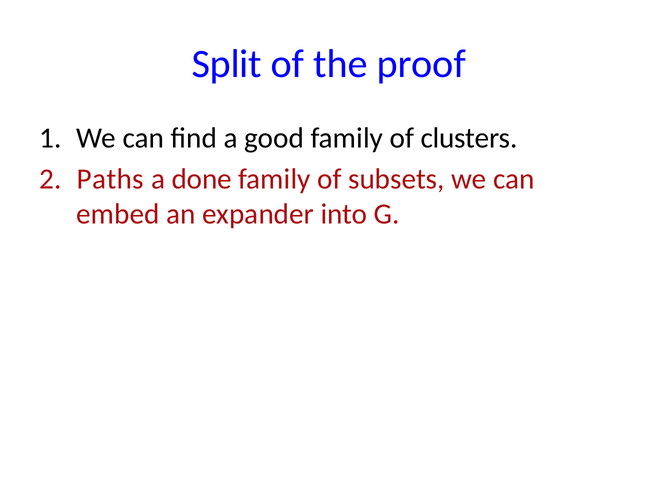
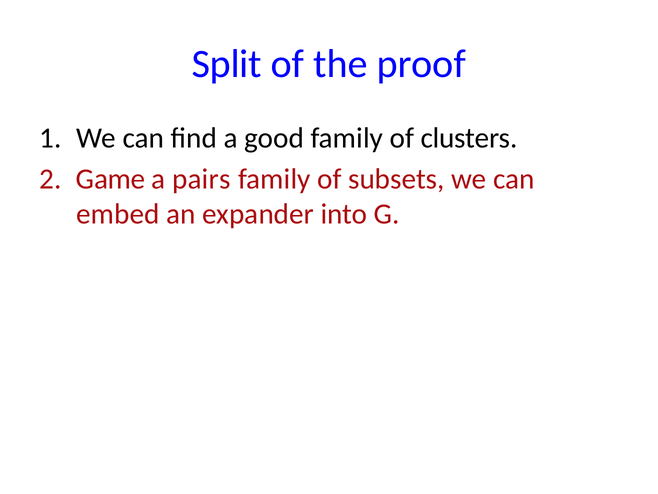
Paths: Paths -> Game
done: done -> pairs
